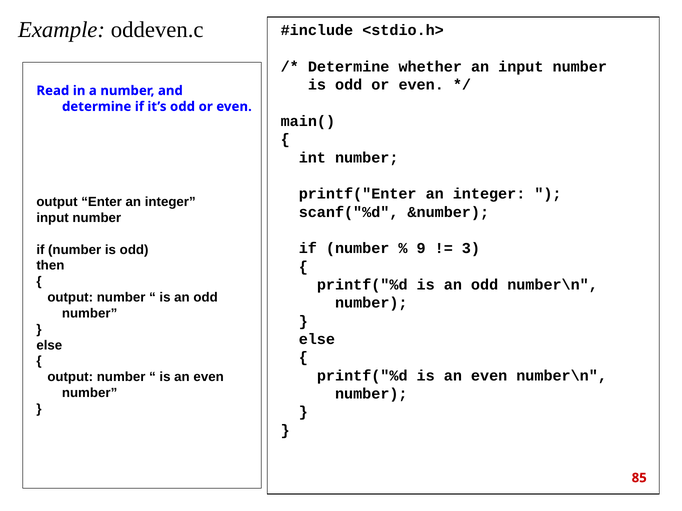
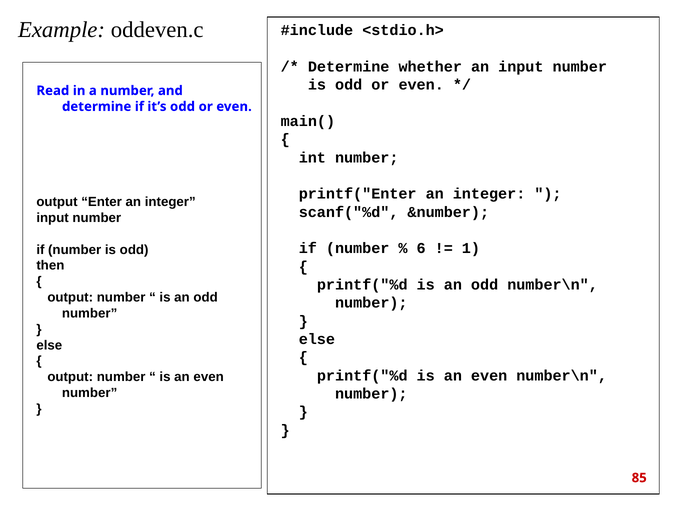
9: 9 -> 6
3: 3 -> 1
